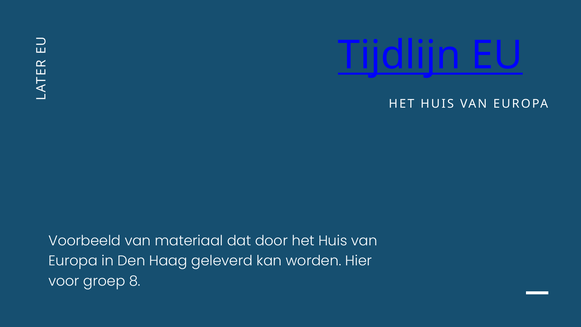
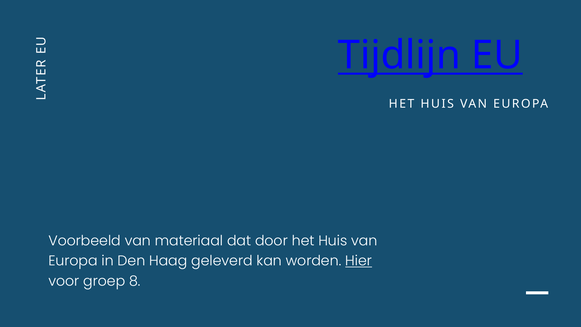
Hier underline: none -> present
